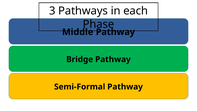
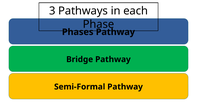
Middle: Middle -> Phases
